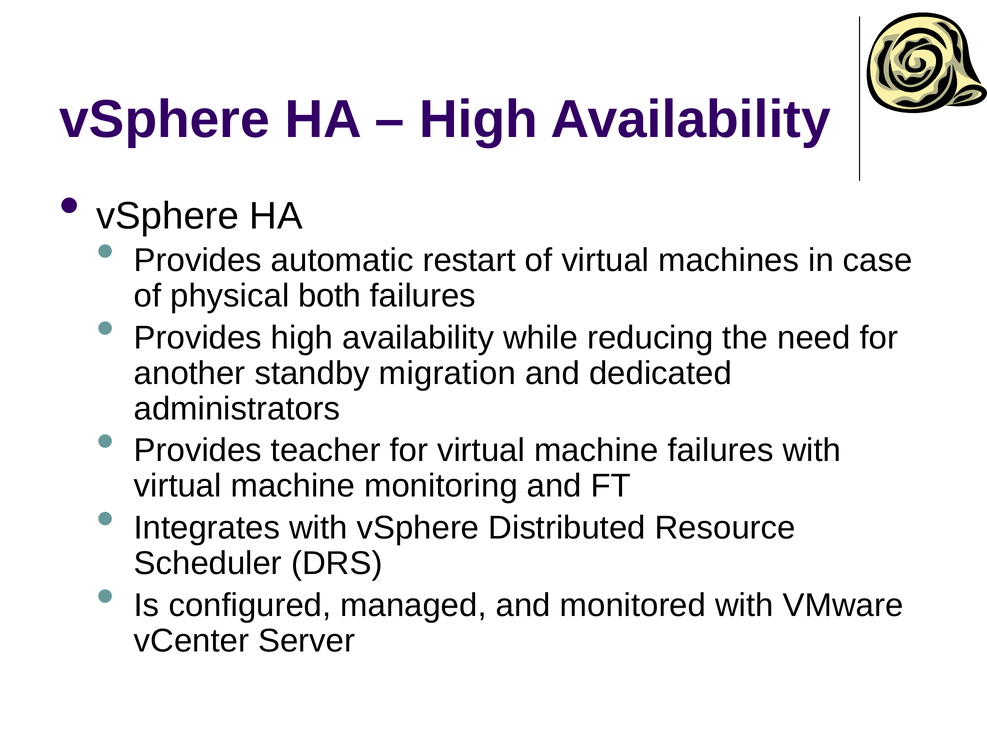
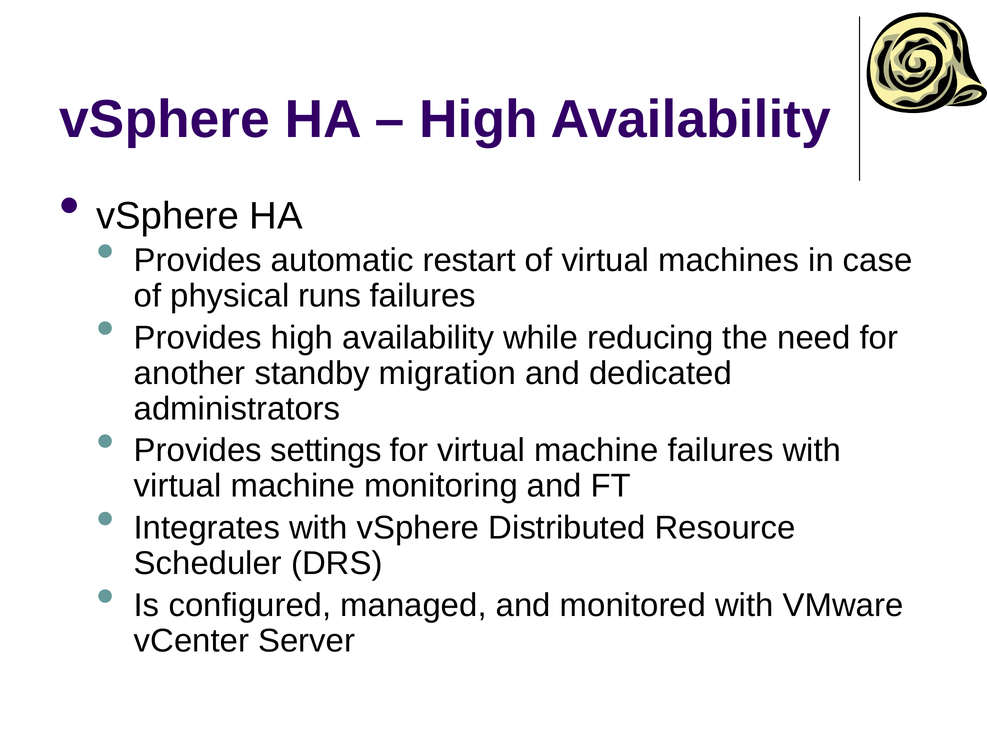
both: both -> runs
teacher: teacher -> settings
